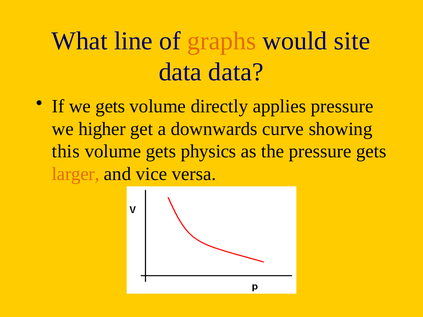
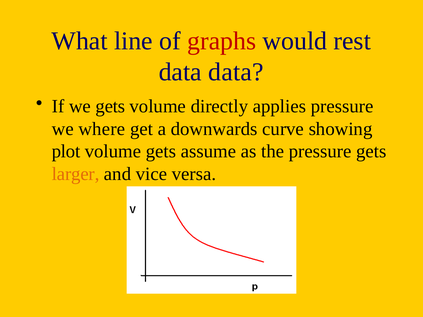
graphs colour: orange -> red
site: site -> rest
higher: higher -> where
this: this -> plot
physics: physics -> assume
